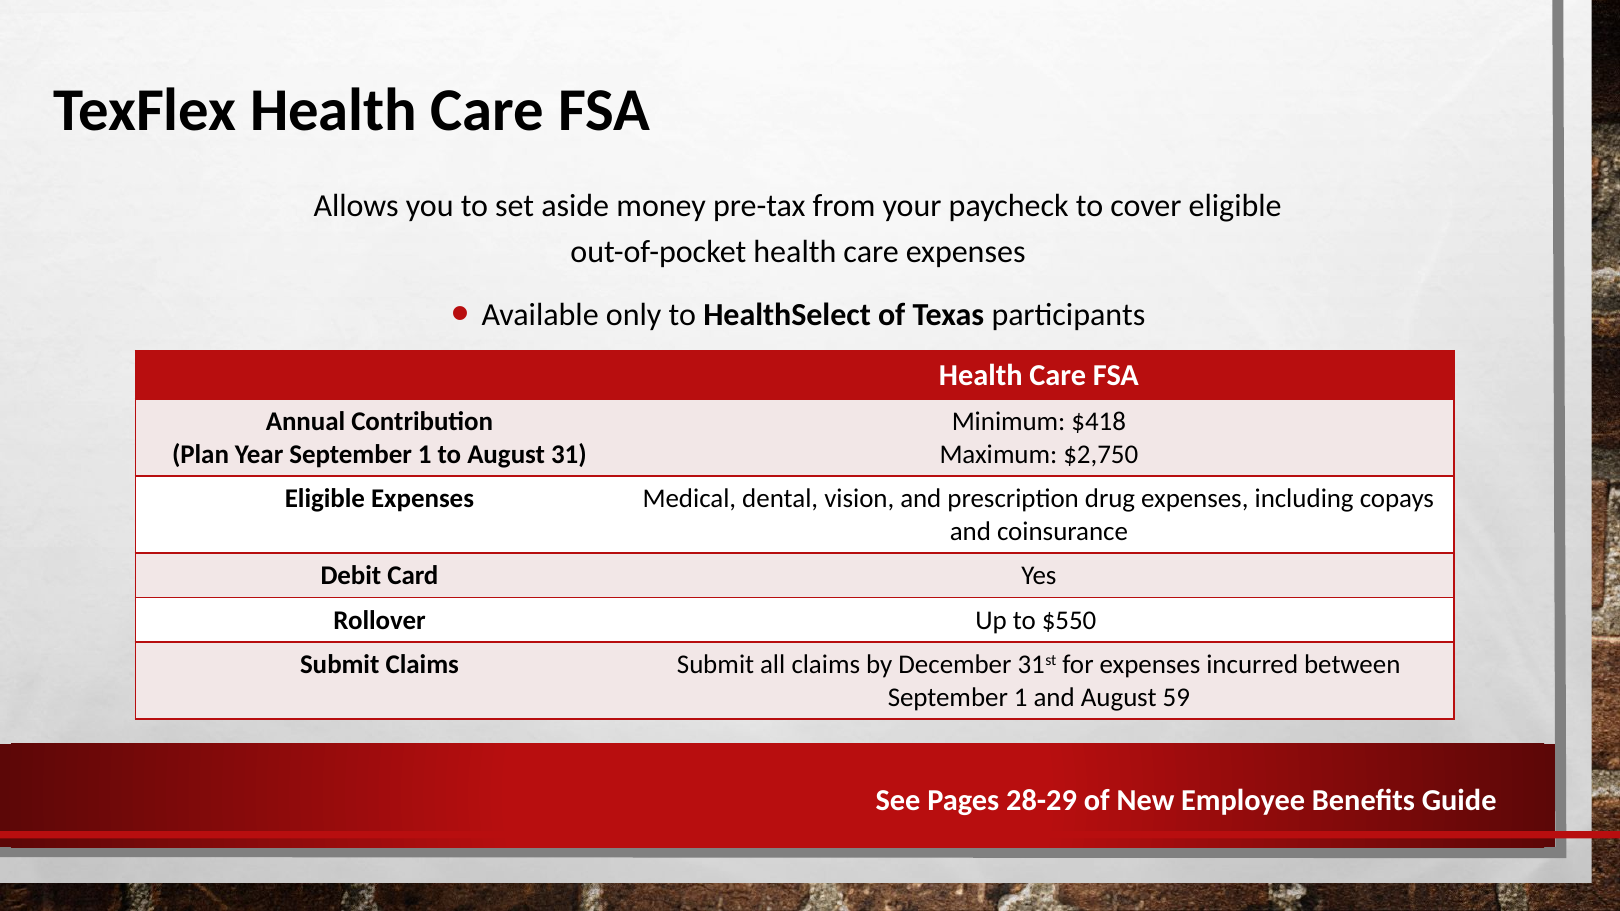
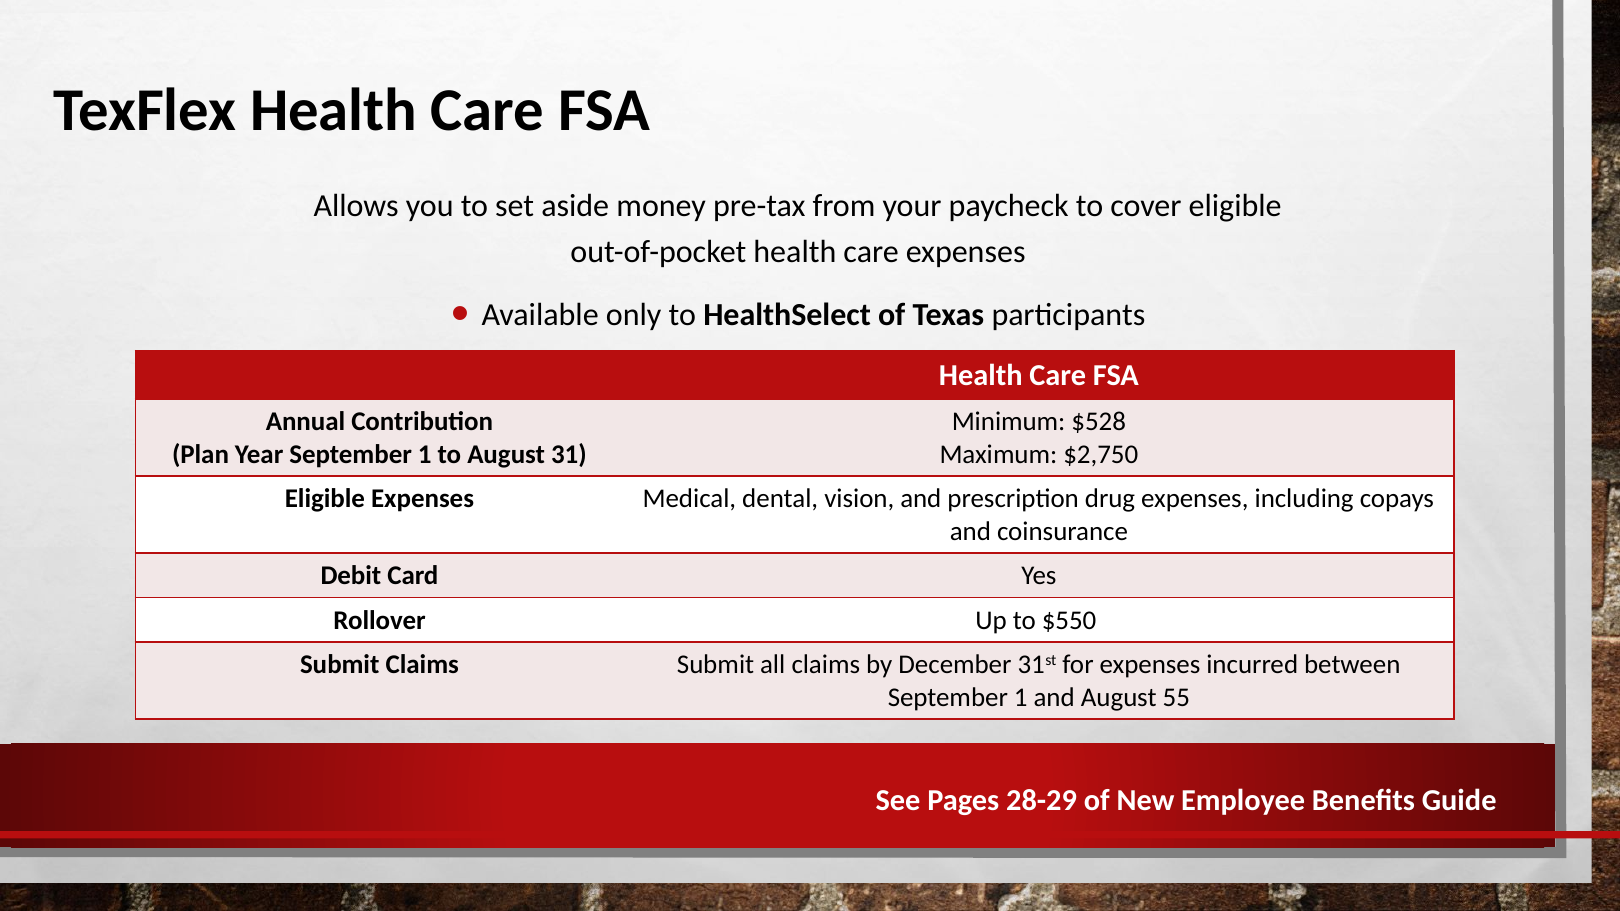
$418: $418 -> $528
59: 59 -> 55
